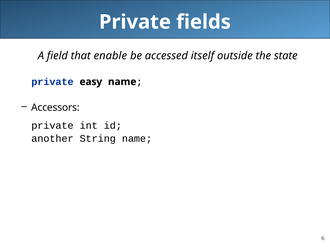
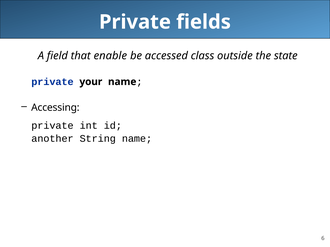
itself: itself -> class
easy: easy -> your
Accessors: Accessors -> Accessing
